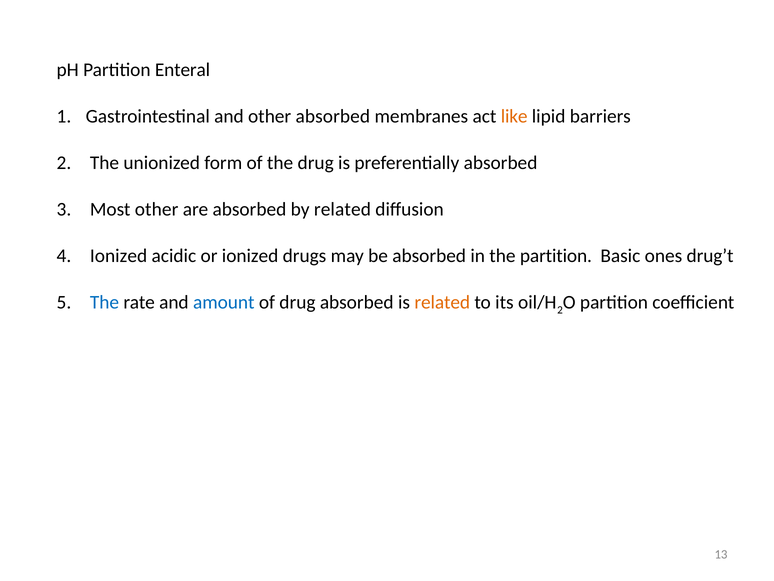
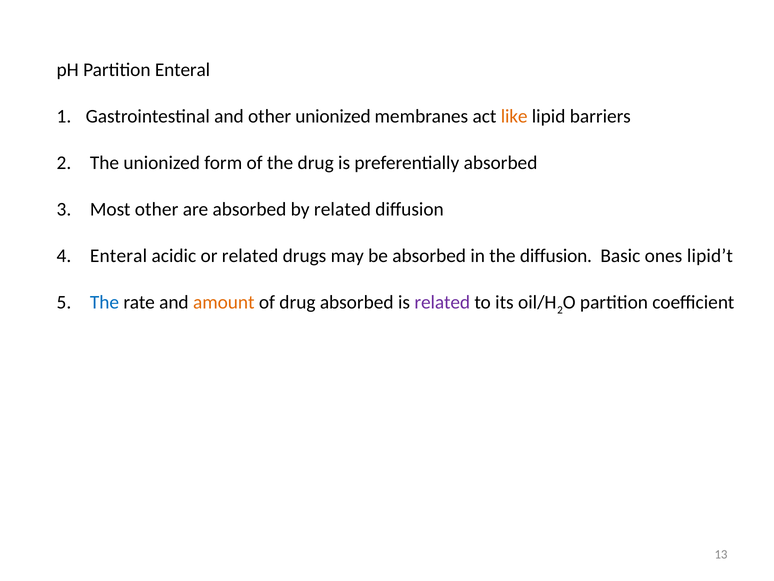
other absorbed: absorbed -> unionized
Ionized at (119, 256): Ionized -> Enteral
or ionized: ionized -> related
the partition: partition -> diffusion
drug’t: drug’t -> lipid’t
amount colour: blue -> orange
related at (442, 302) colour: orange -> purple
